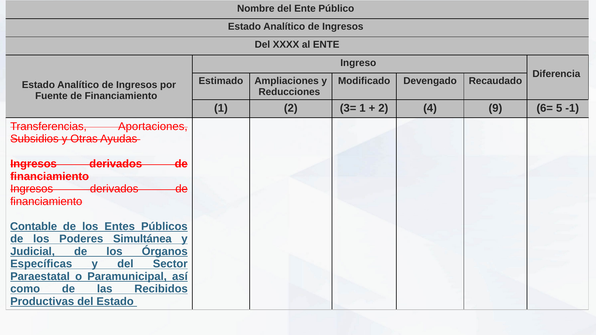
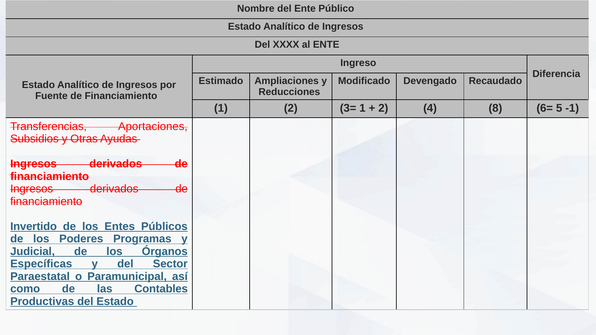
9: 9 -> 8
Contable: Contable -> Invertido
Simultánea: Simultánea -> Programas
Recibidos: Recibidos -> Contables
